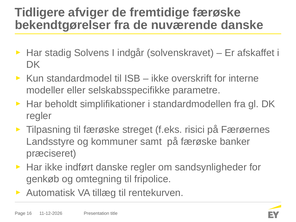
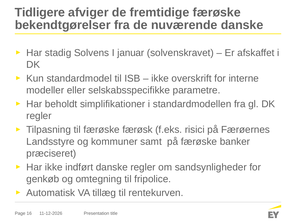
indgår: indgår -> januar
streget: streget -> færøsk
